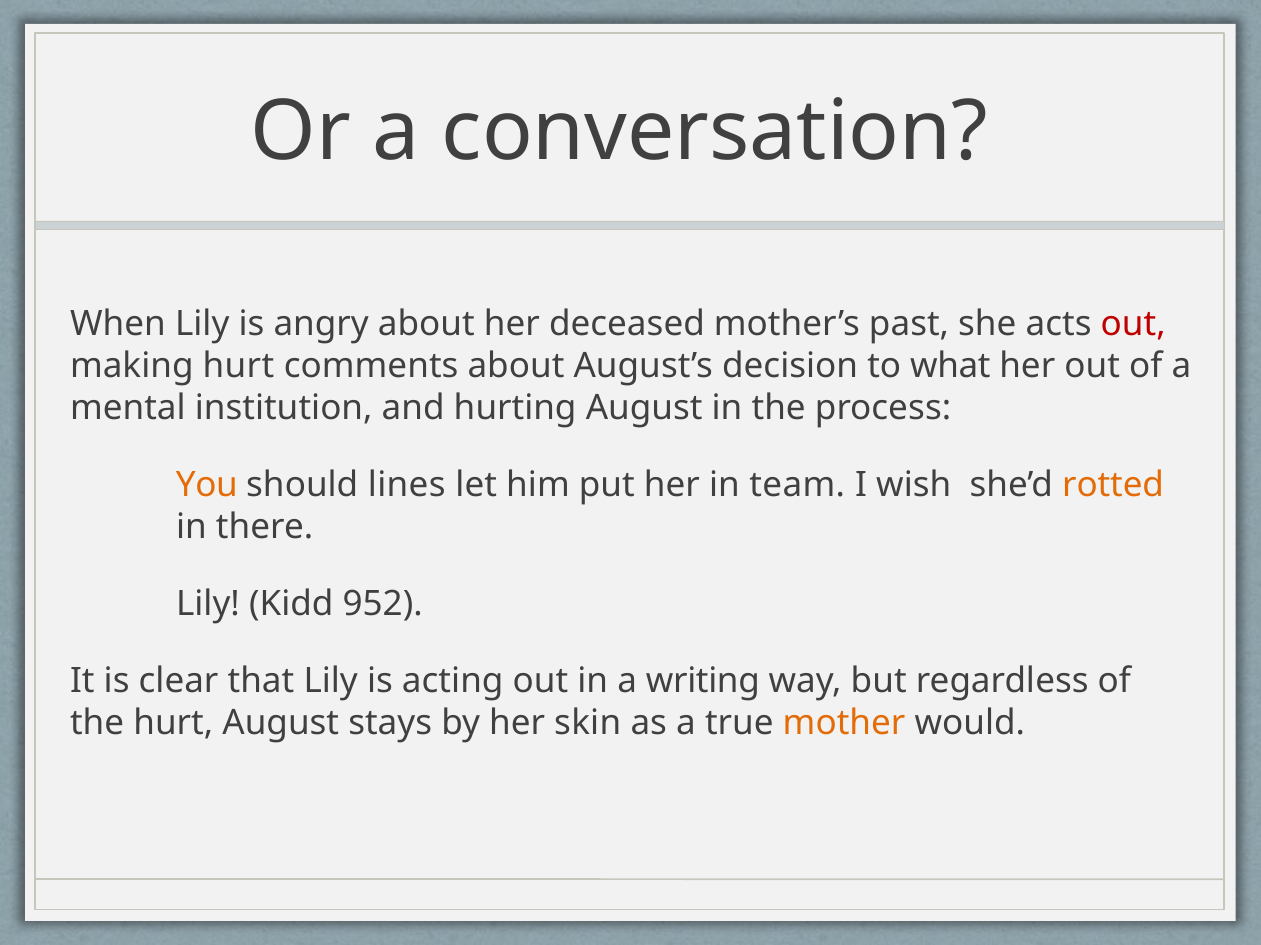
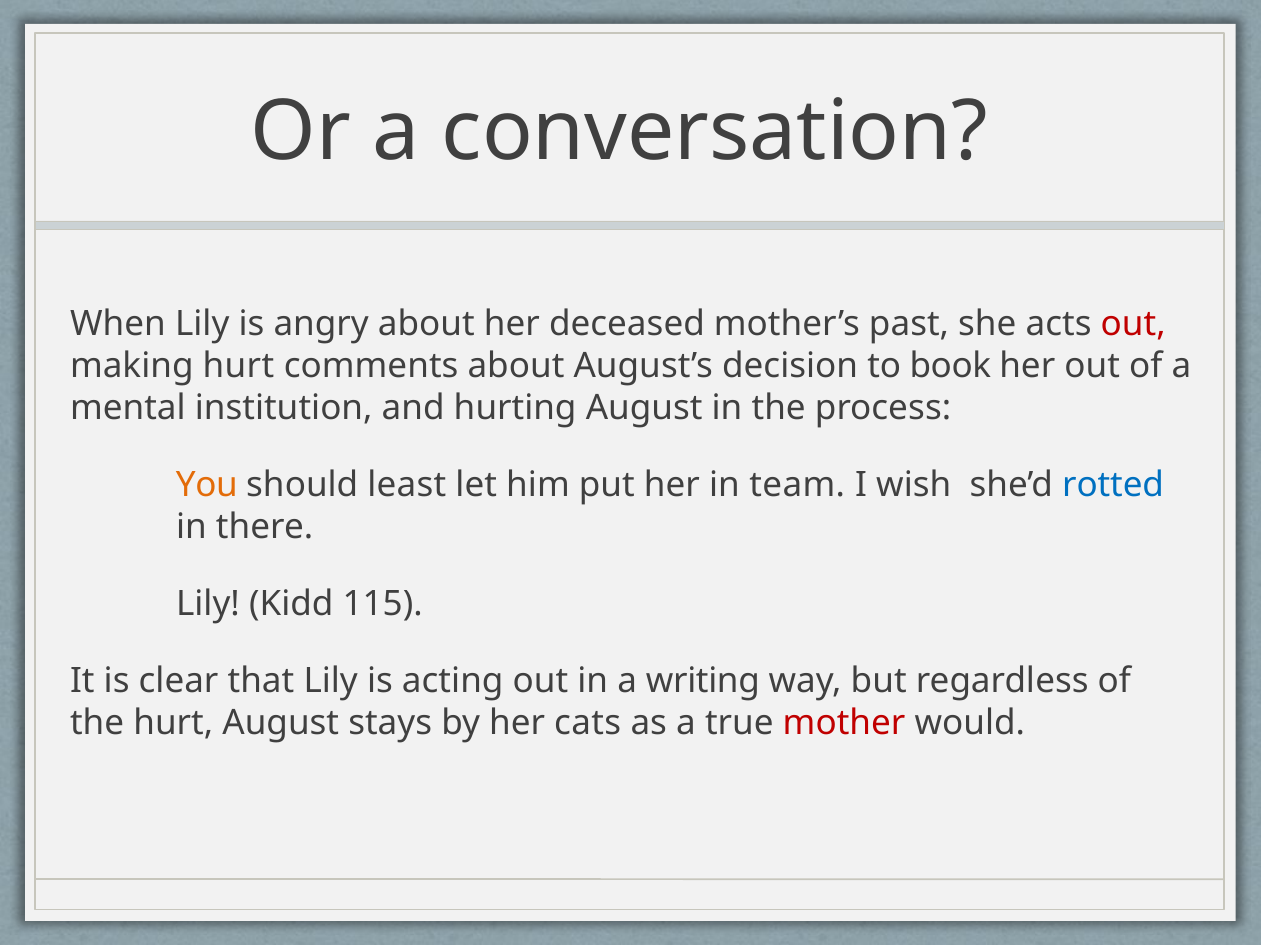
what: what -> book
lines: lines -> least
rotted colour: orange -> blue
952: 952 -> 115
skin: skin -> cats
mother colour: orange -> red
